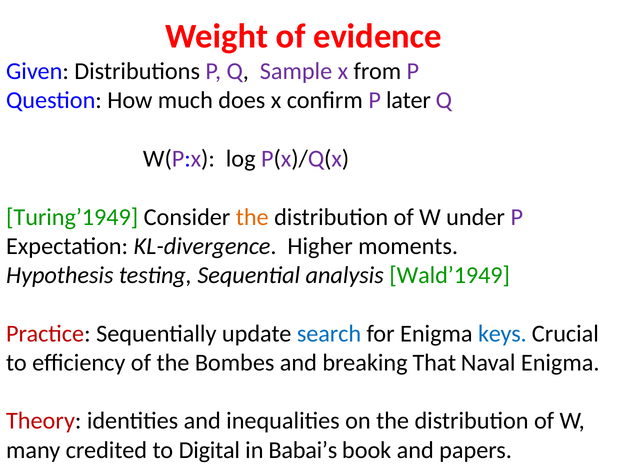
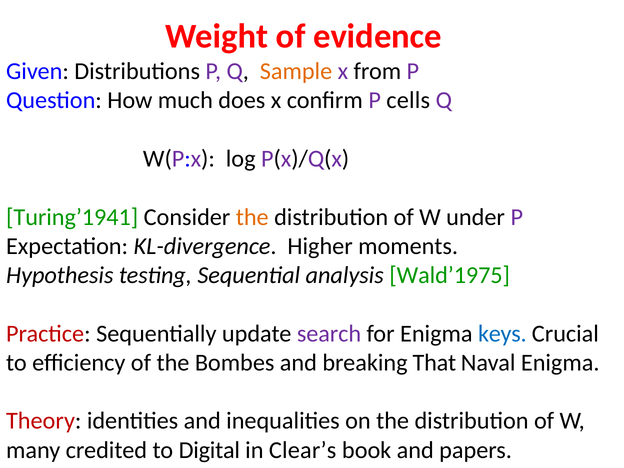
Sample colour: purple -> orange
later: later -> cells
Turing’1949: Turing’1949 -> Turing’1941
Wald’1949: Wald’1949 -> Wald’1975
search colour: blue -> purple
Babai’s: Babai’s -> Clear’s
